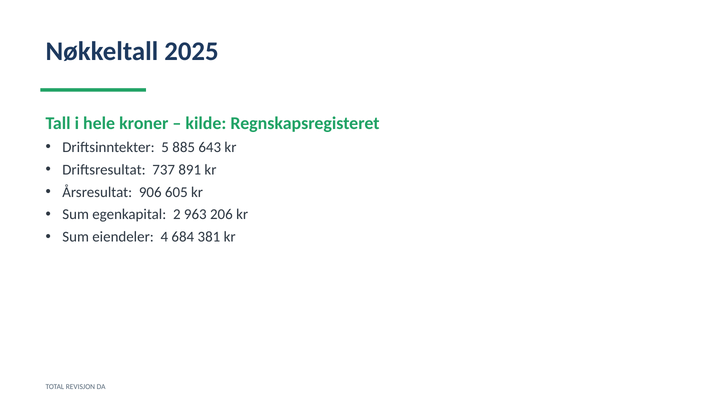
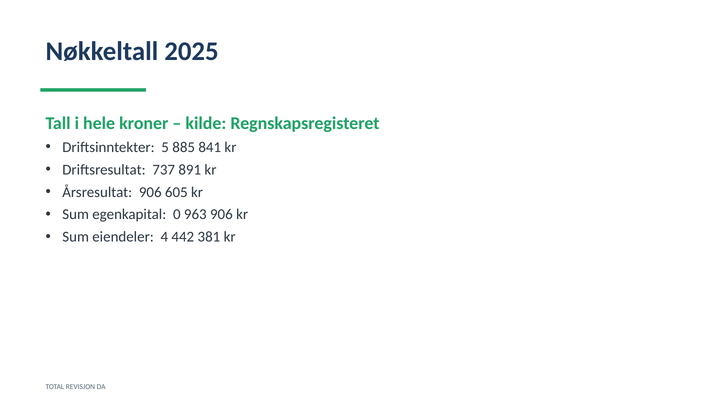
643: 643 -> 841
2: 2 -> 0
963 206: 206 -> 906
684: 684 -> 442
